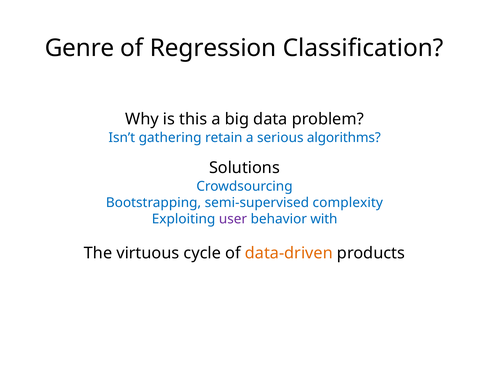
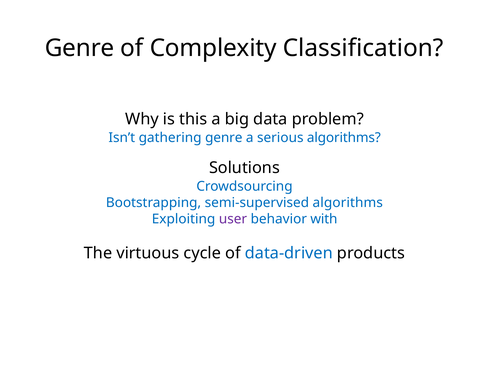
Regression: Regression -> Complexity
gathering retain: retain -> genre
semi-supervised complexity: complexity -> algorithms
data-driven colour: orange -> blue
